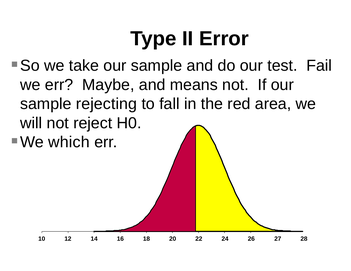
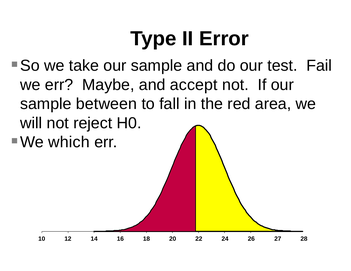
means: means -> accept
rejecting: rejecting -> between
